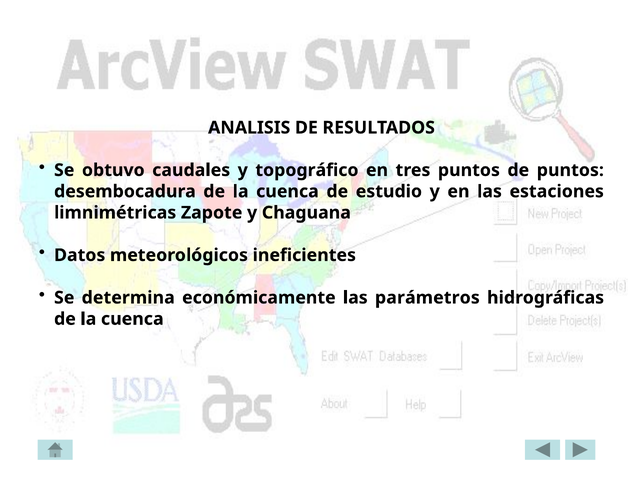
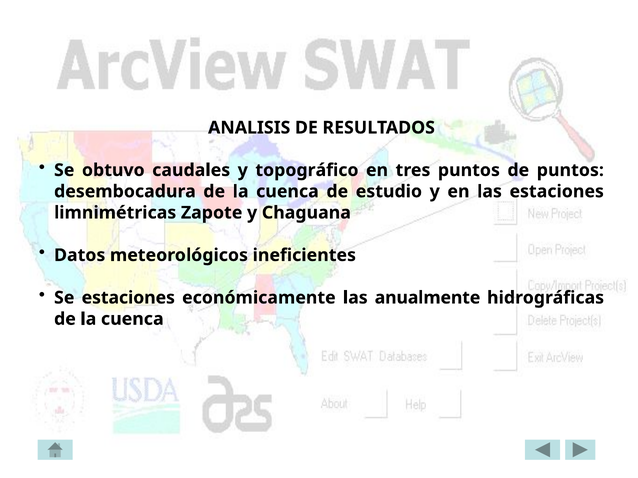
Se determina: determina -> estaciones
parámetros: parámetros -> anualmente
